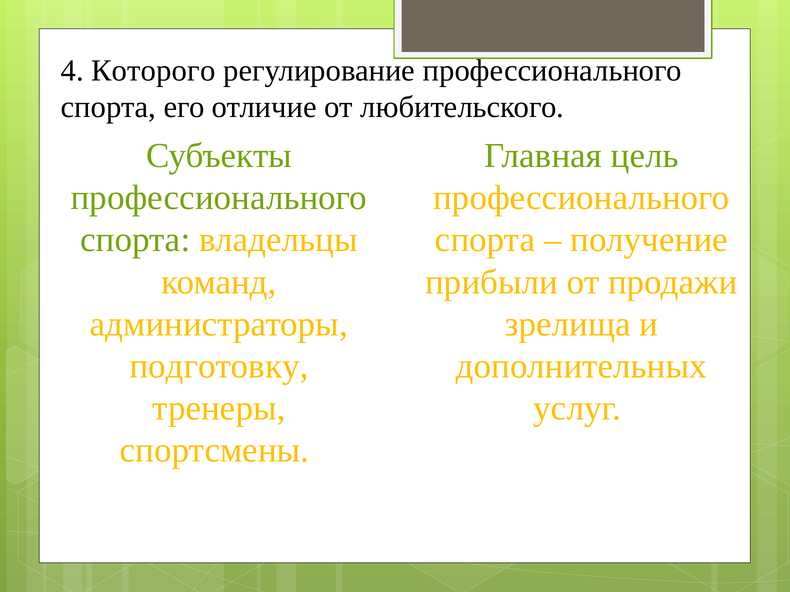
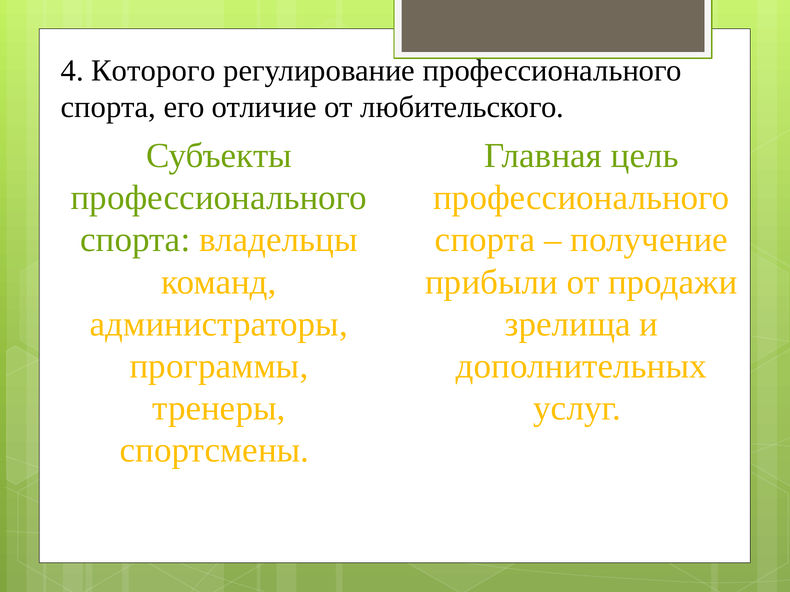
подготовку: подготовку -> программы
